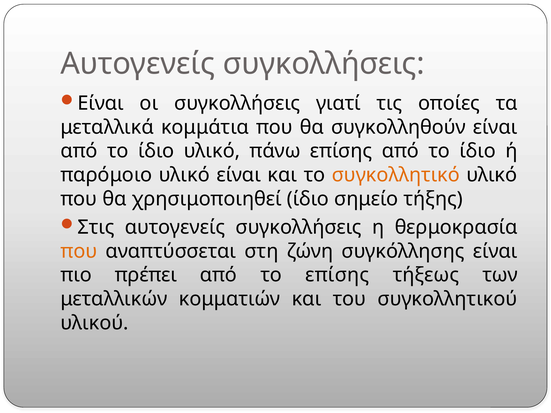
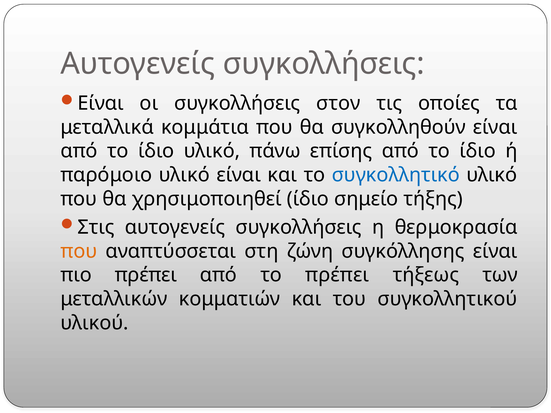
γιατί: γιατί -> στον
συγκολλητικό colour: orange -> blue
το επίσης: επίσης -> πρέπει
